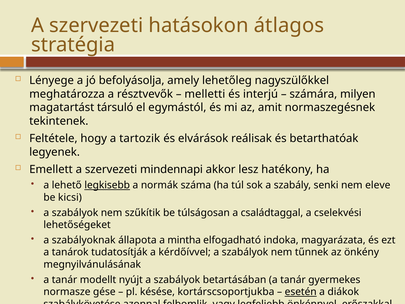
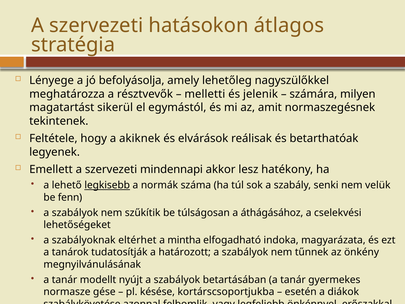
interjú: interjú -> jelenik
társuló: társuló -> sikerül
tartozik: tartozik -> akiknek
eleve: eleve -> velük
be kicsi: kicsi -> fenn
családtaggal: családtaggal -> áthágásához
állapota: állapota -> eltérhet
kérdőívvel: kérdőívvel -> határozott
esetén underline: present -> none
